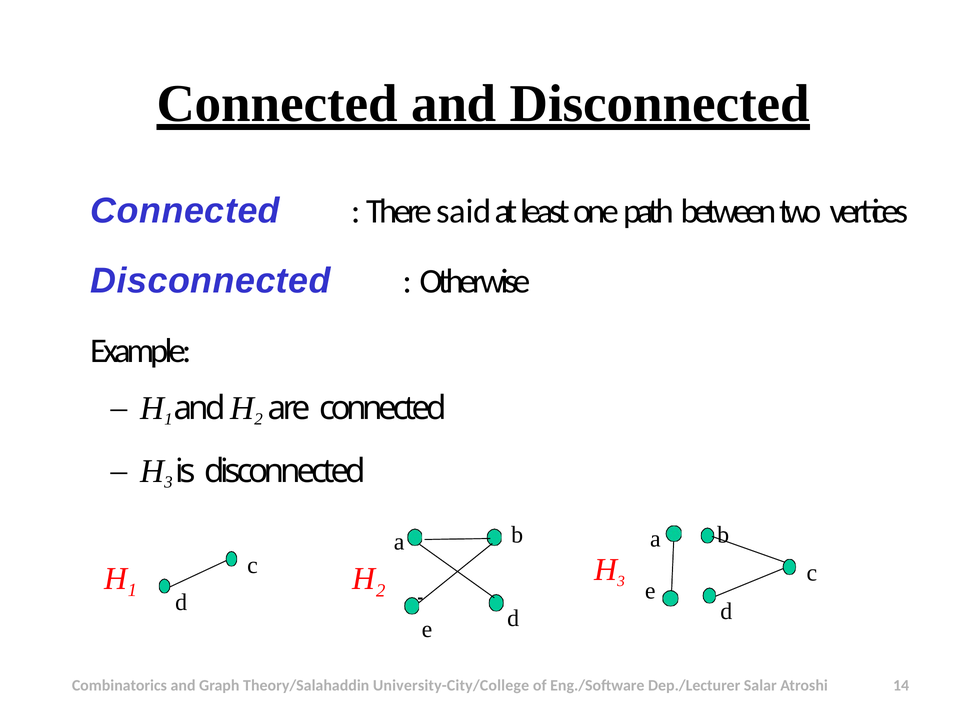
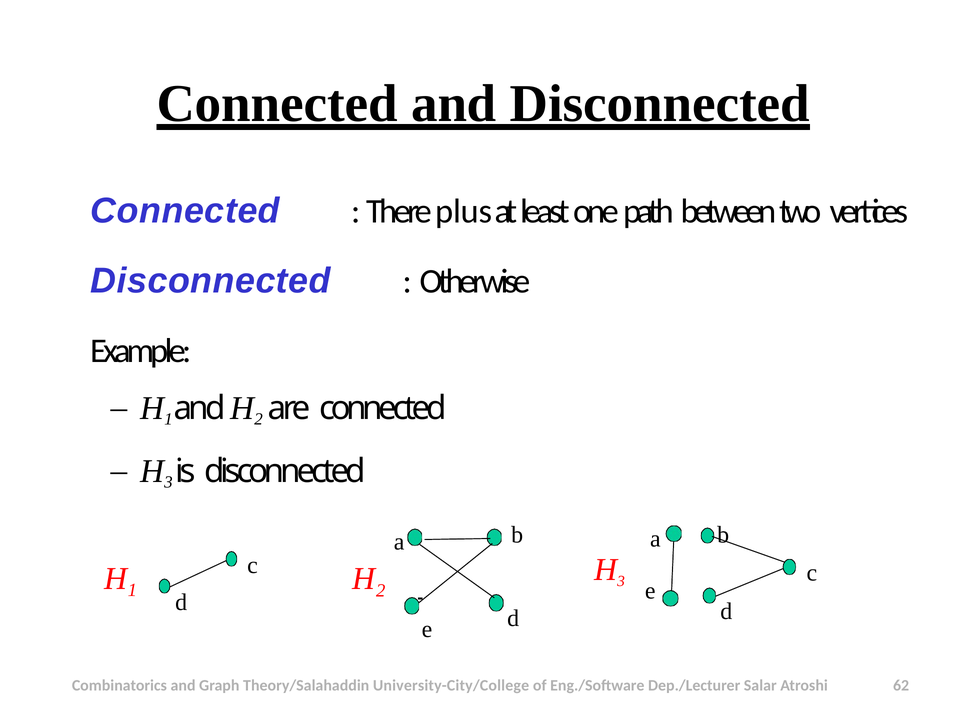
said: said -> plus
14: 14 -> 62
